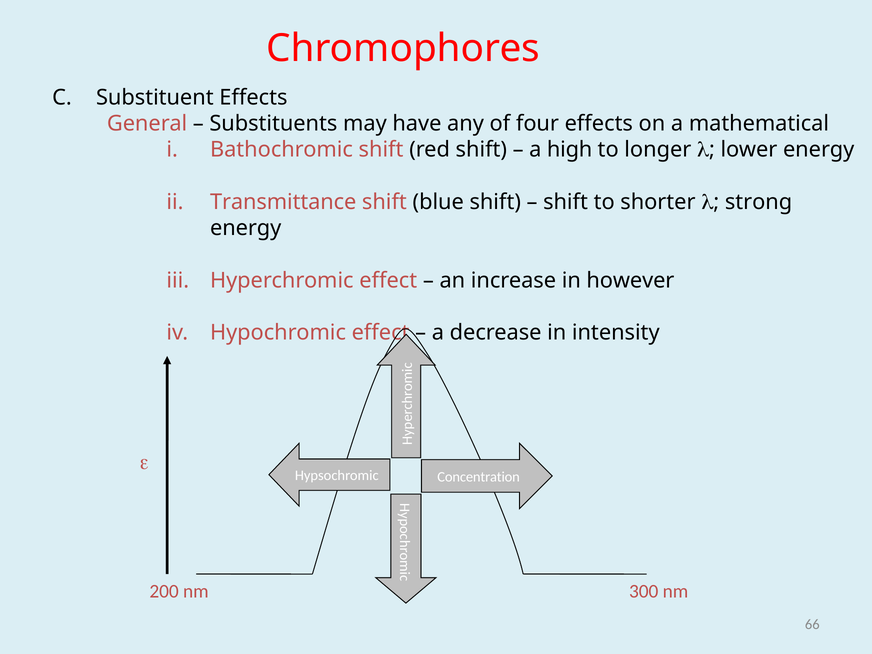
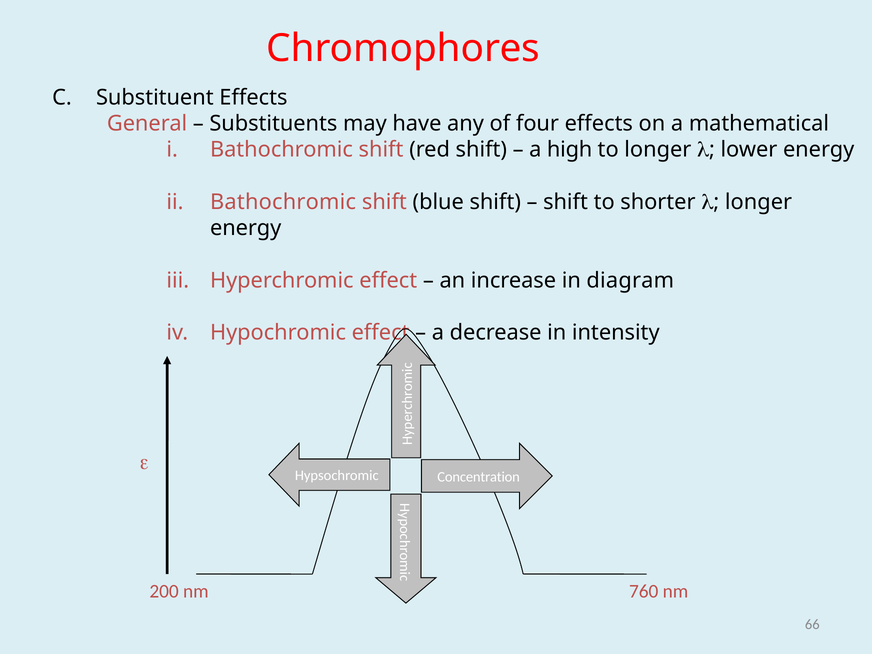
Transmittance at (283, 202): Transmittance -> Bathochromic
l strong: strong -> longer
however: however -> diagram
300: 300 -> 760
